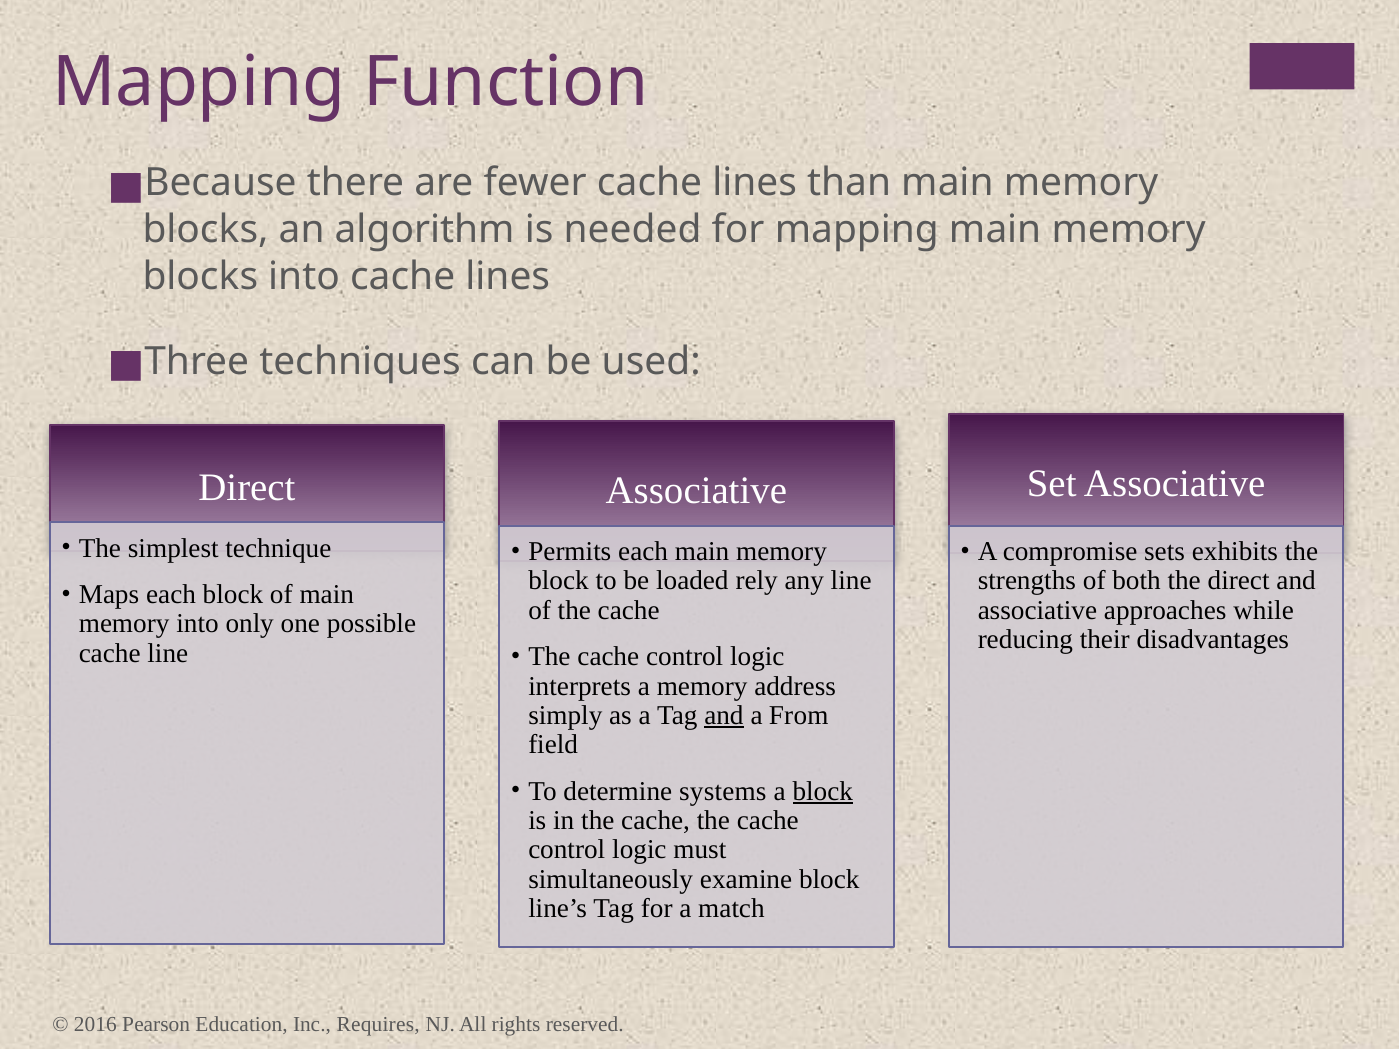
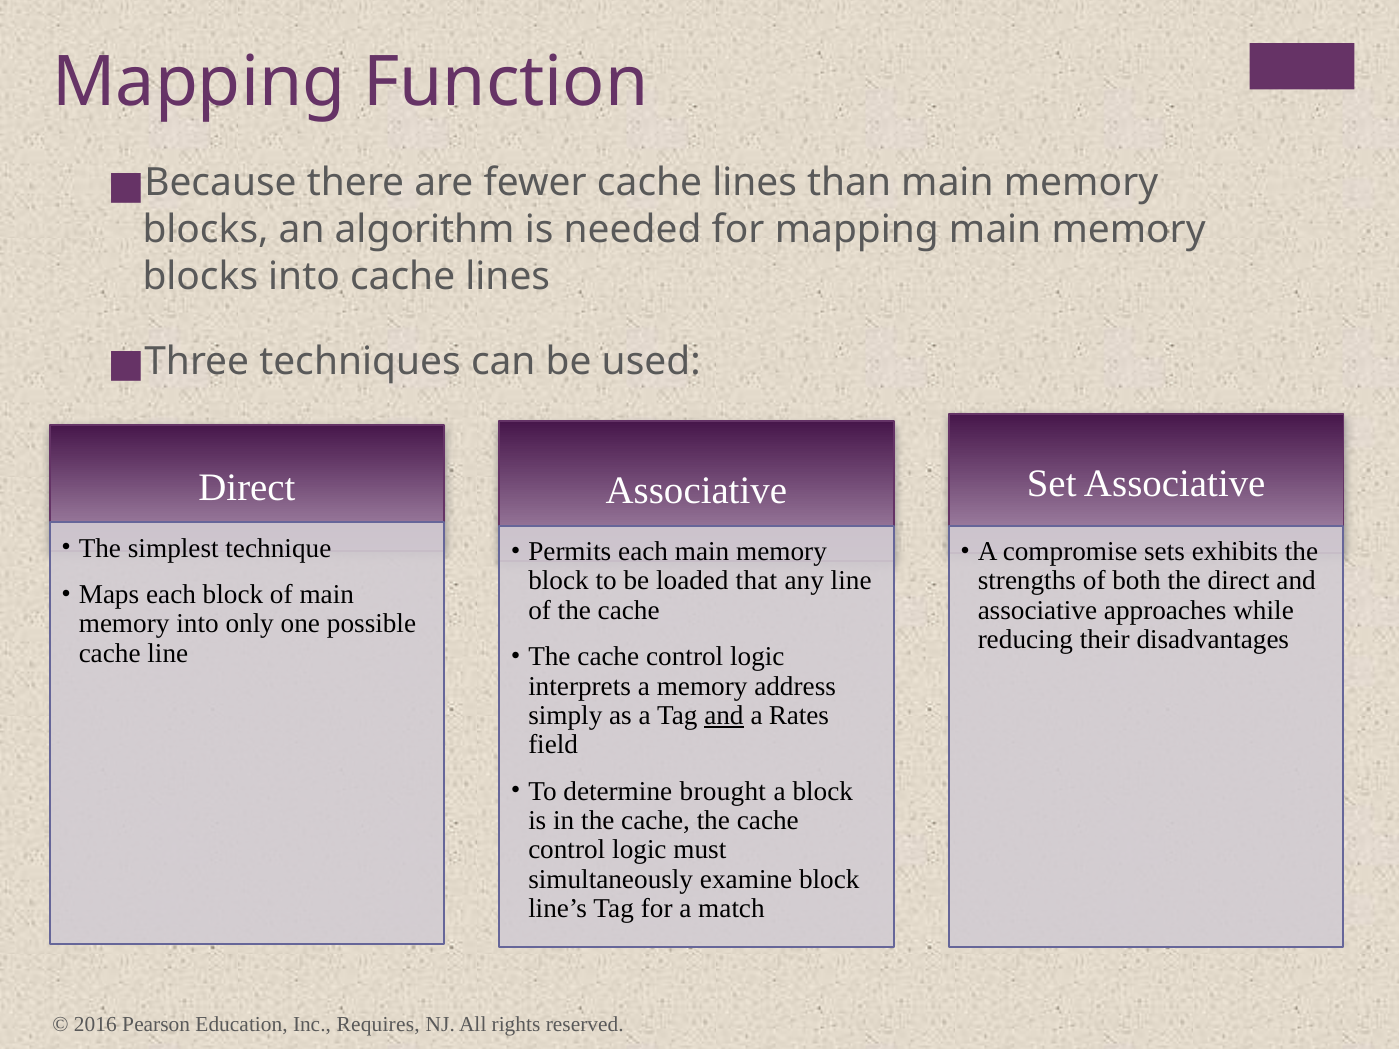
rely: rely -> that
From: From -> Rates
systems: systems -> brought
block at (823, 791) underline: present -> none
